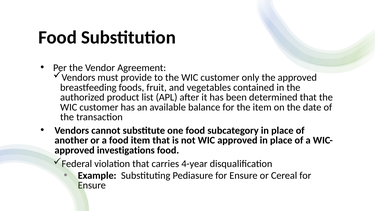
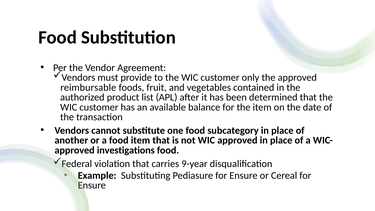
breastfeeding: breastfeeding -> reimbursable
4-year: 4-year -> 9-year
